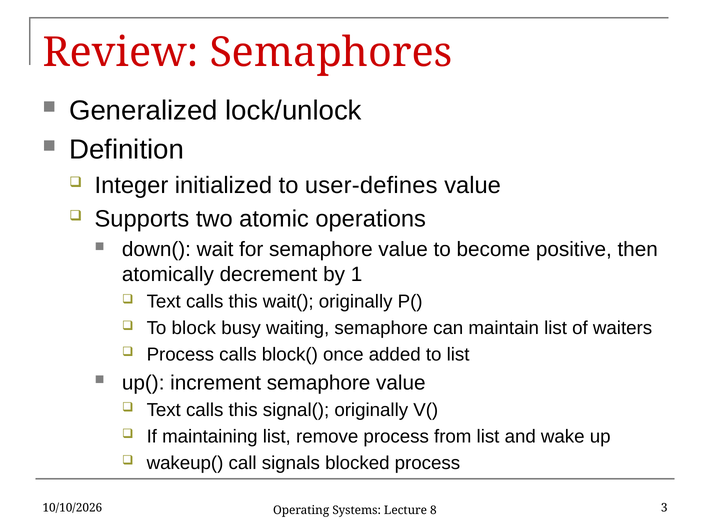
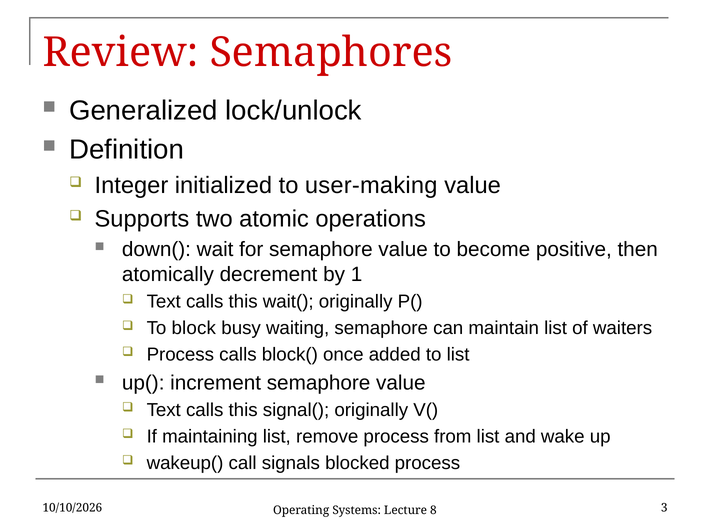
user-defines: user-defines -> user-making
